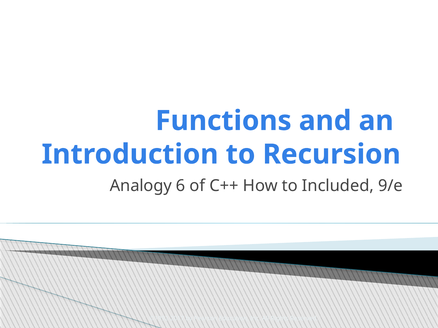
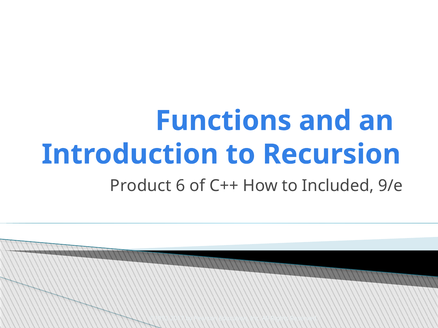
Analogy: Analogy -> Product
